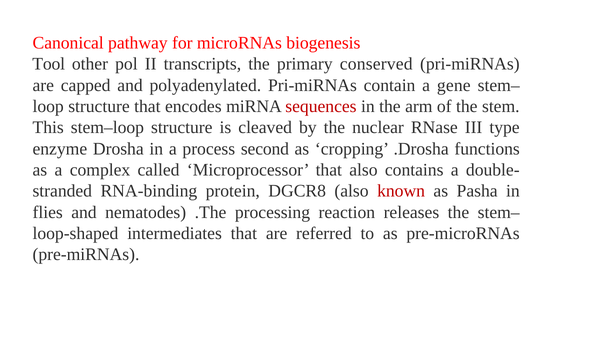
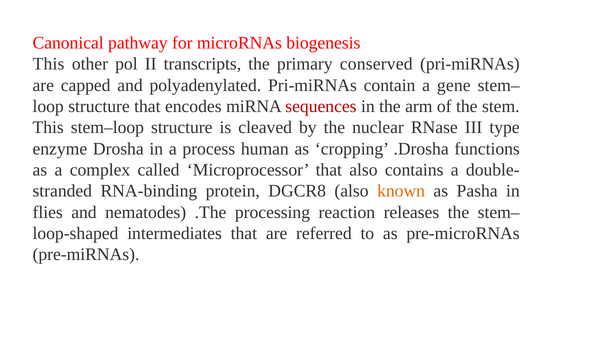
Tool at (49, 64): Tool -> This
second: second -> human
known colour: red -> orange
